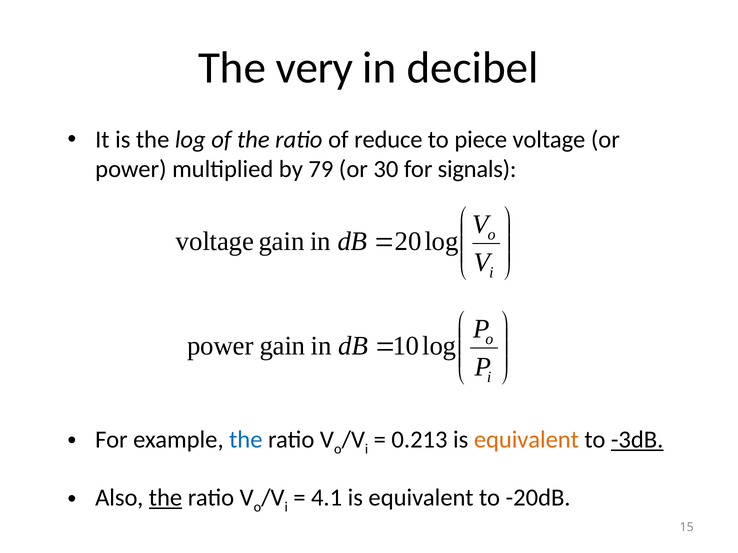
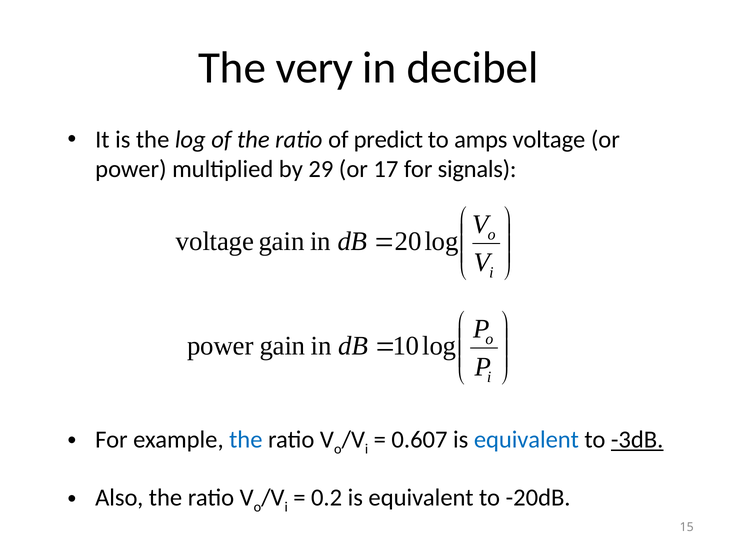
reduce: reduce -> predict
piece: piece -> amps
79: 79 -> 29
30: 30 -> 17
0.213: 0.213 -> 0.607
equivalent at (526, 440) colour: orange -> blue
the at (166, 498) underline: present -> none
4.1: 4.1 -> 0.2
